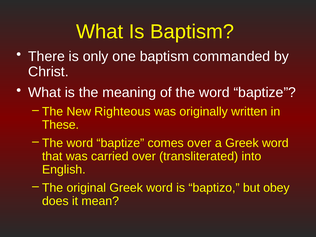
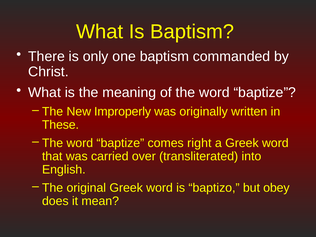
Righteous: Righteous -> Improperly
comes over: over -> right
